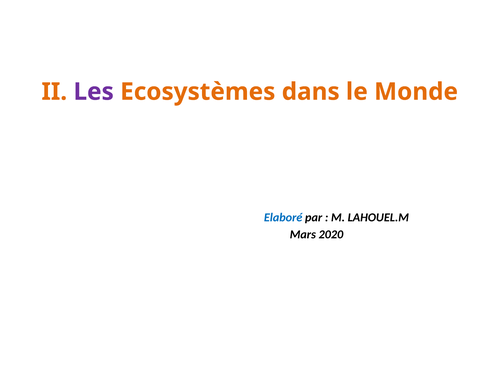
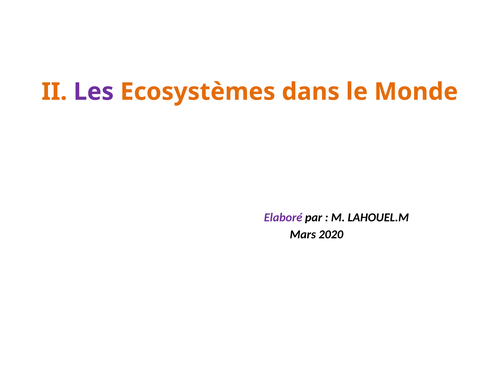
Elaboré colour: blue -> purple
